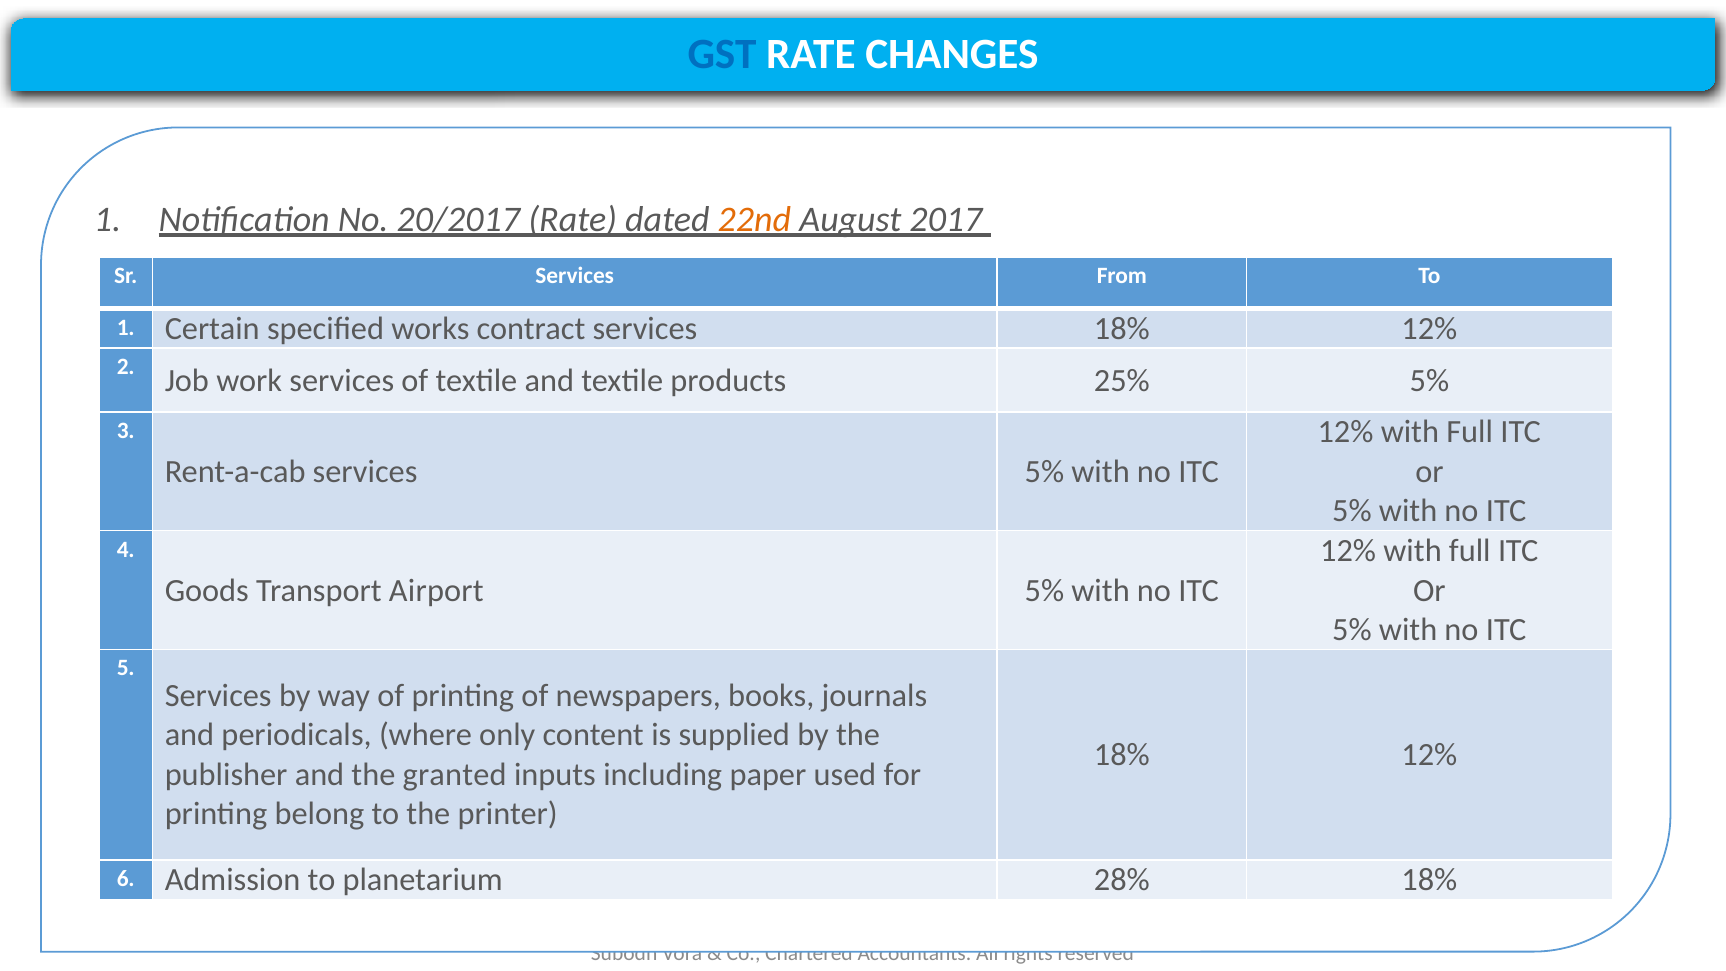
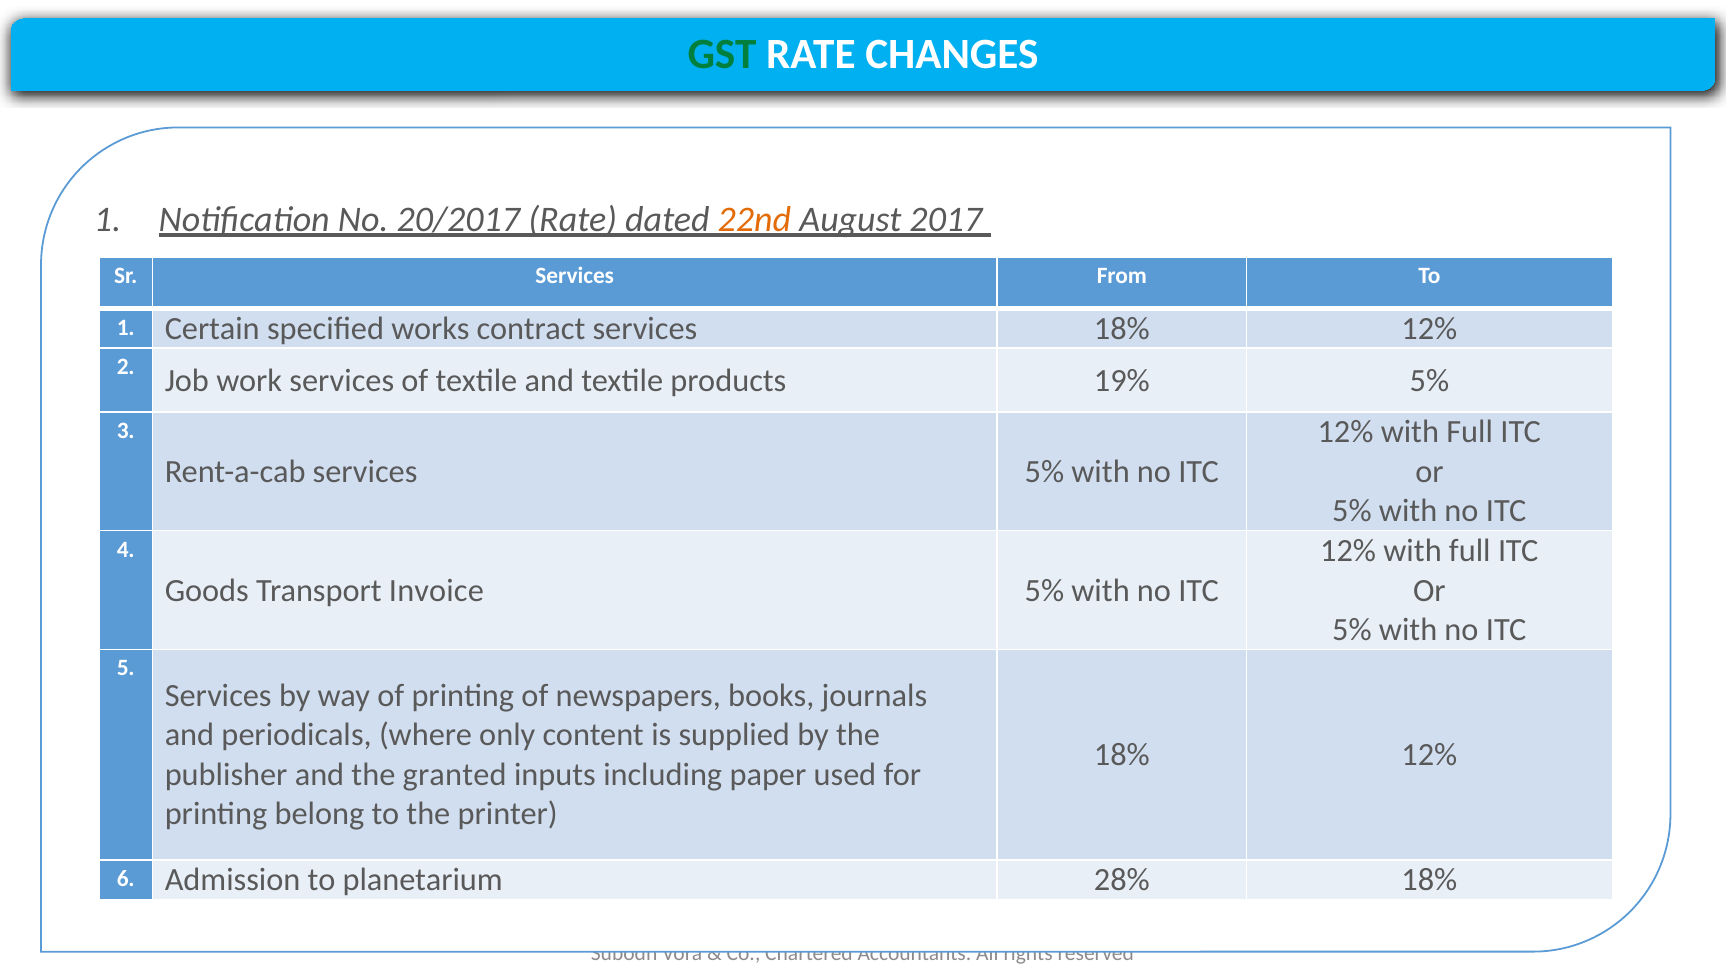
GST colour: blue -> green
25%: 25% -> 19%
Airport: Airport -> Invoice
